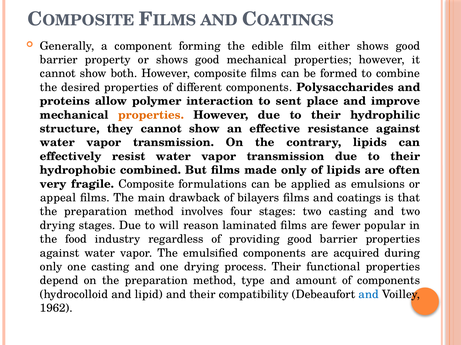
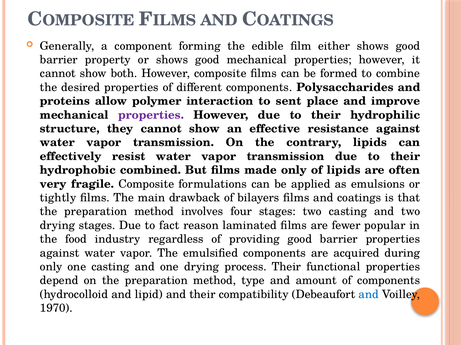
properties at (151, 115) colour: orange -> purple
appeal: appeal -> tightly
will: will -> fact
1962: 1962 -> 1970
